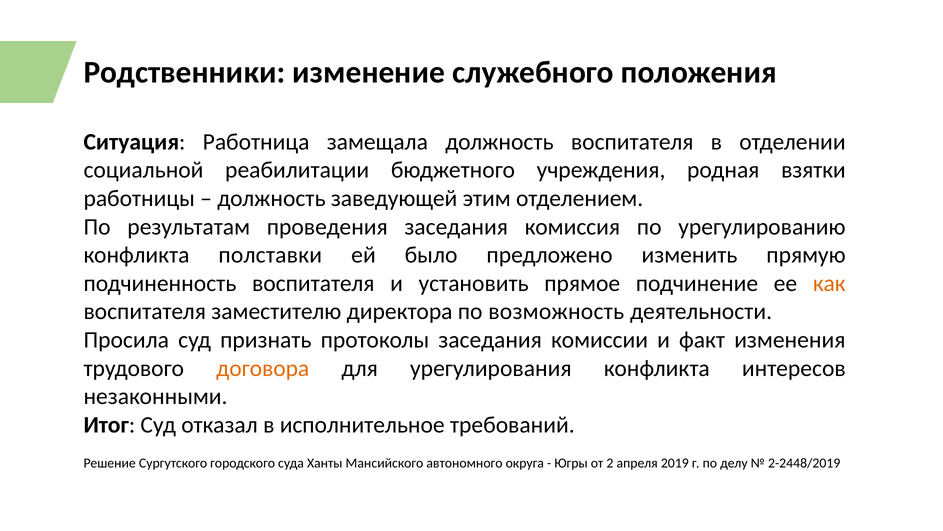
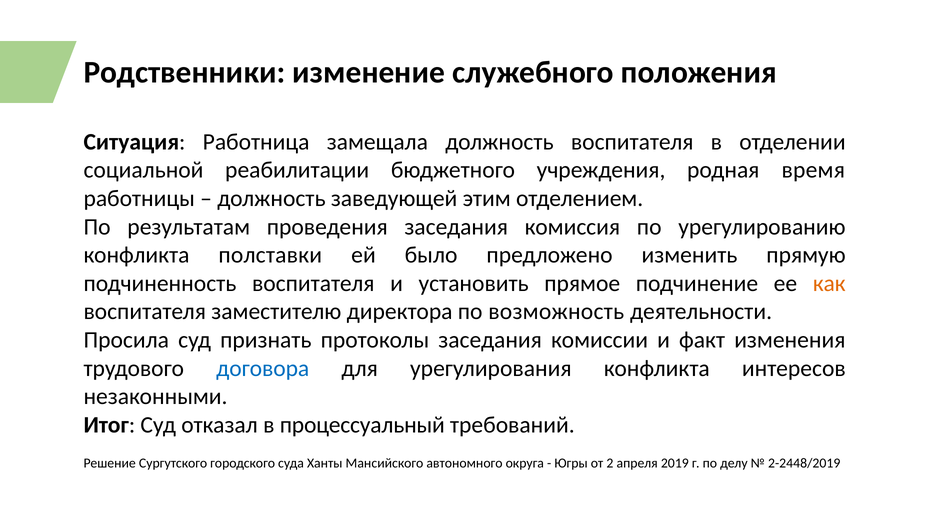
взятки: взятки -> время
договора colour: orange -> blue
исполнительное: исполнительное -> процессуальный
